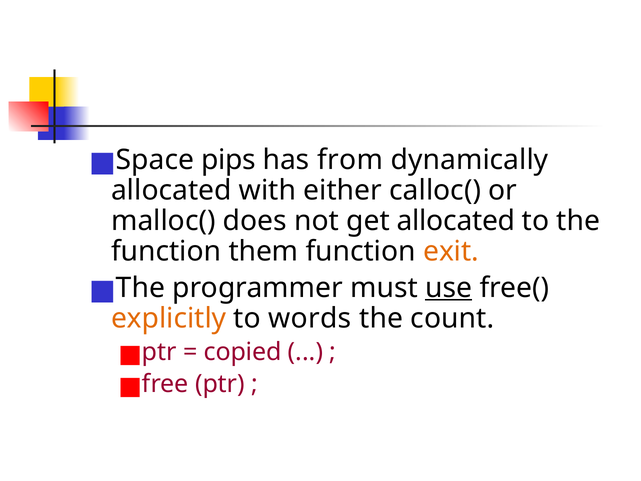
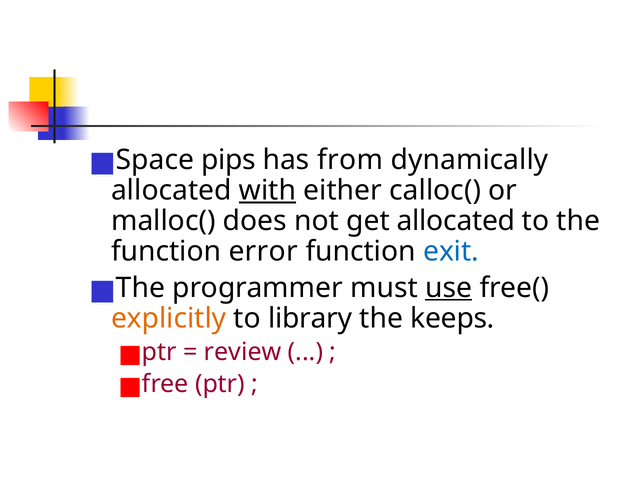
with underline: none -> present
them: them -> error
exit colour: orange -> blue
words: words -> library
count: count -> keeps
copied: copied -> review
